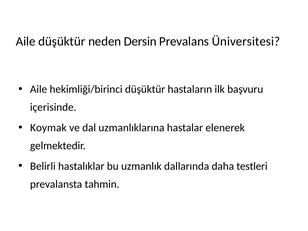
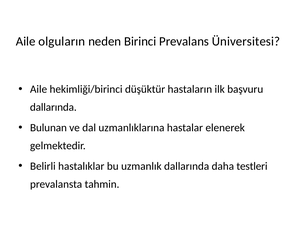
Aile düşüktür: düşüktür -> olguların
Dersin: Dersin -> Birinci
içerisinde at (53, 107): içerisinde -> dallarında
Koymak: Koymak -> Bulunan
